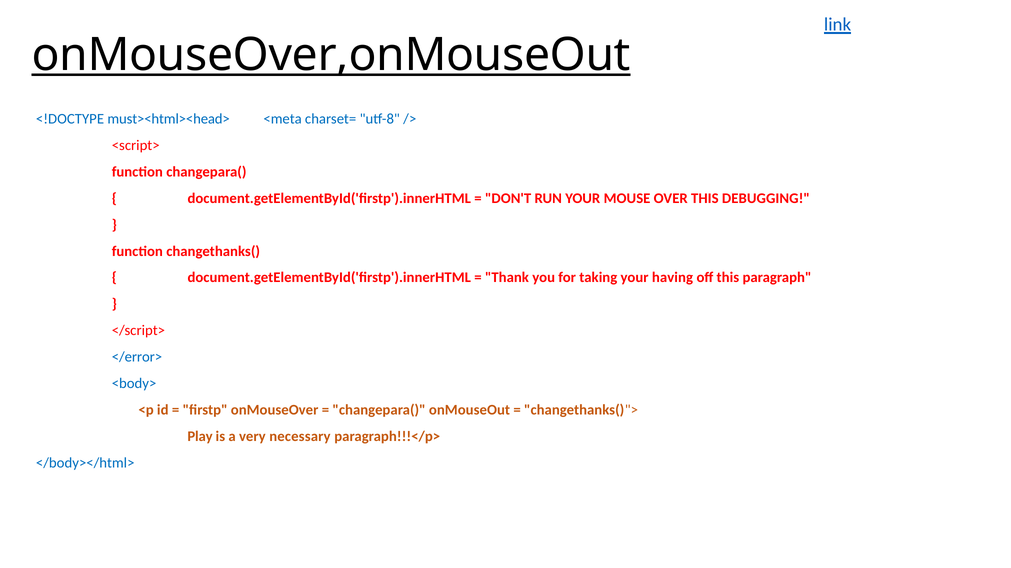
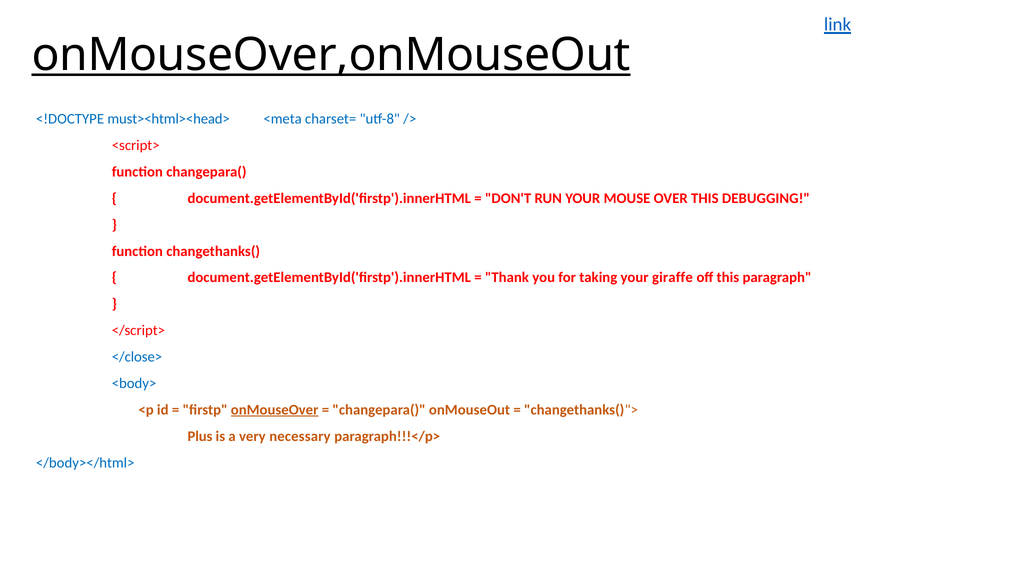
having: having -> giraffe
</error>: </error> -> </close>
onMouseOver underline: none -> present
Play: Play -> Plus
